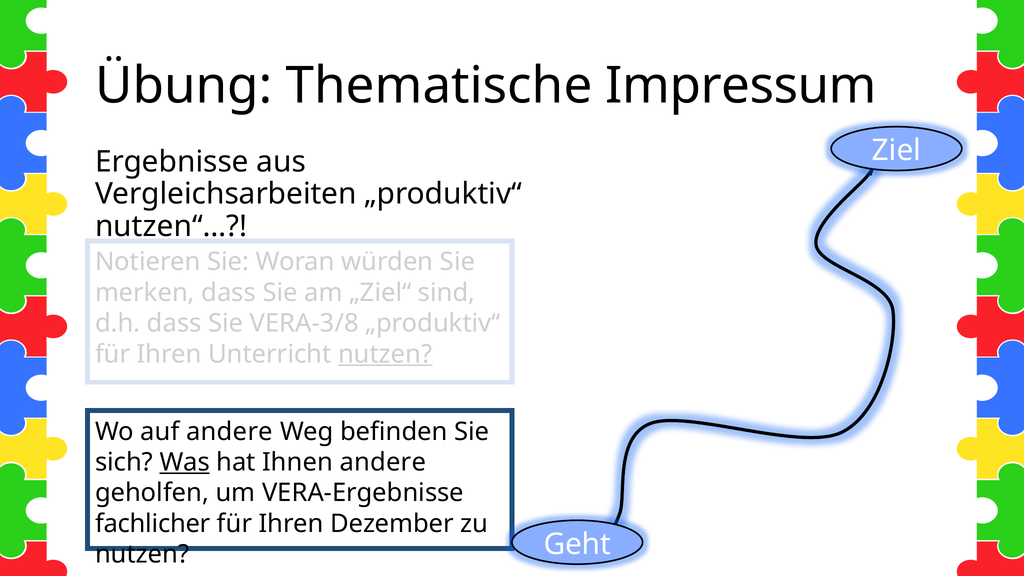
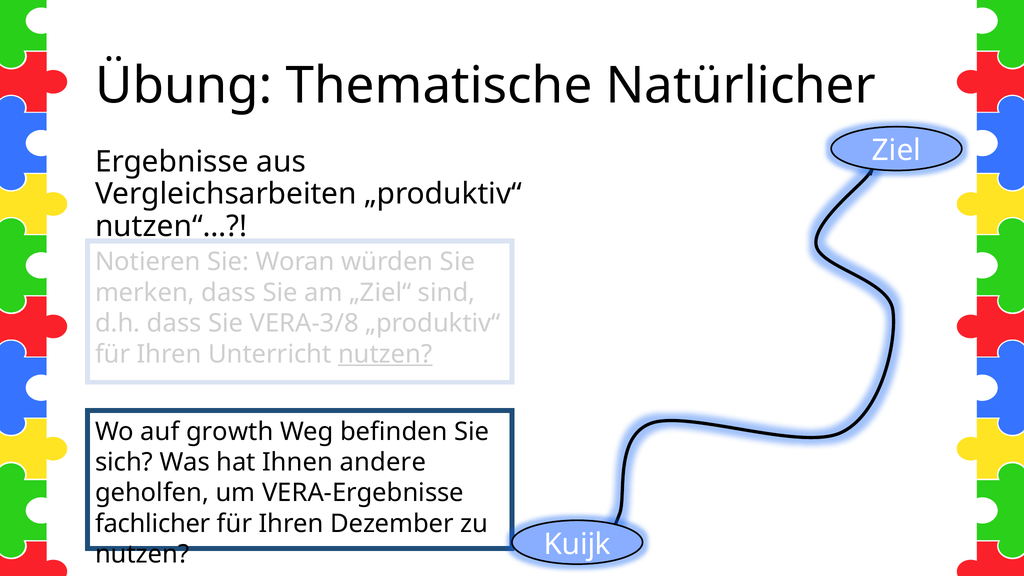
Impressum: Impressum -> Natürlicher
auf andere: andere -> growth
Was underline: present -> none
Geht: Geht -> Kuijk
